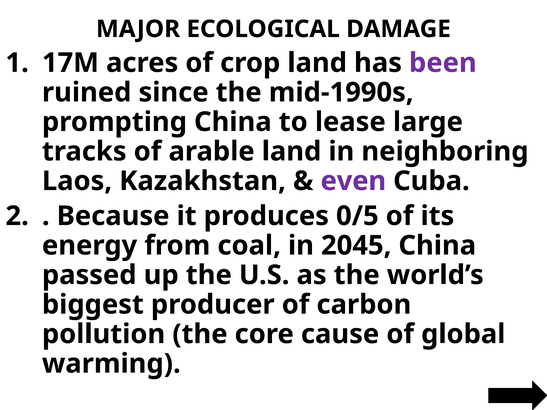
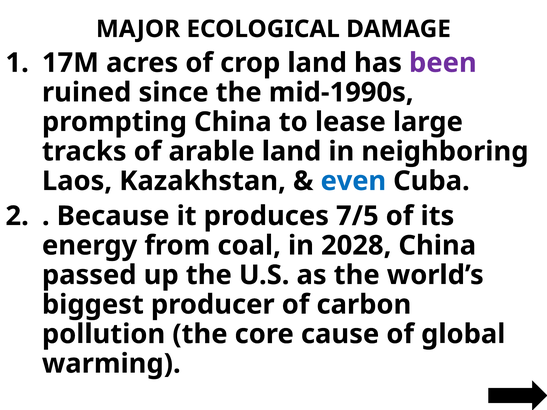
even colour: purple -> blue
0/5: 0/5 -> 7/5
2045: 2045 -> 2028
